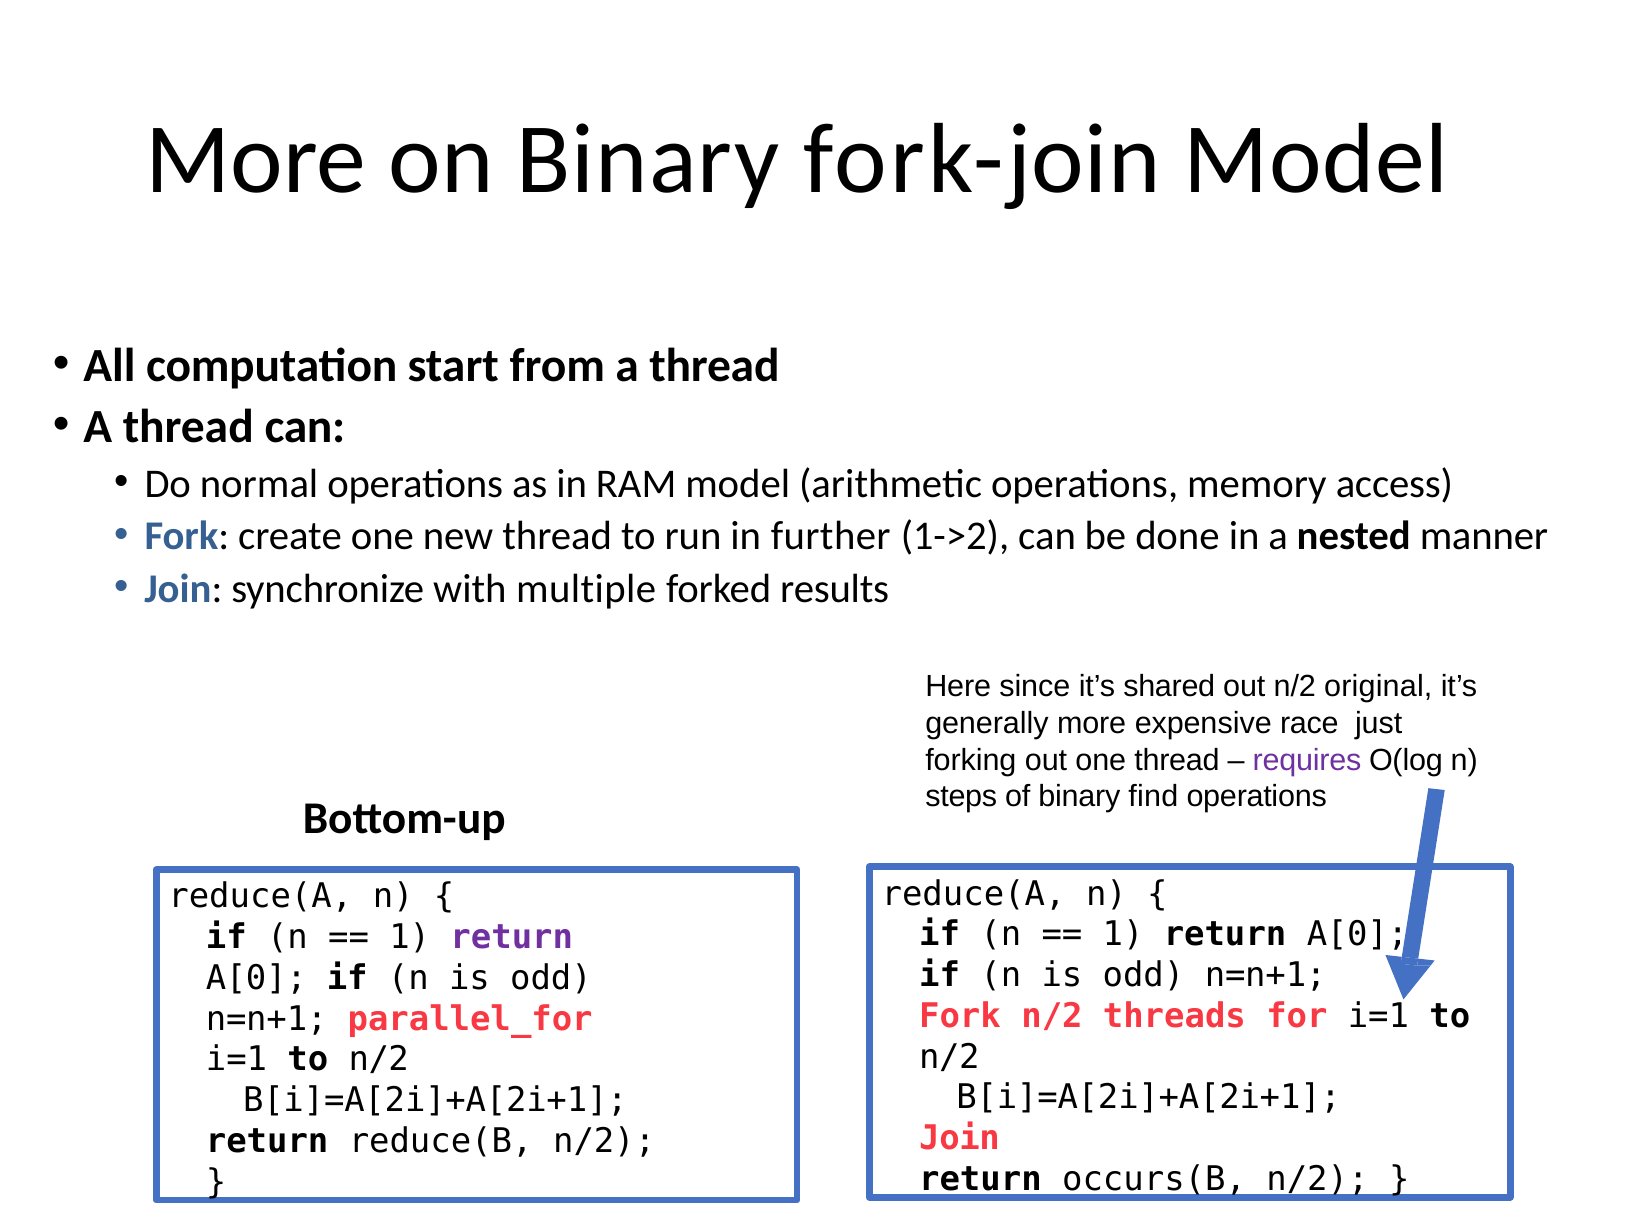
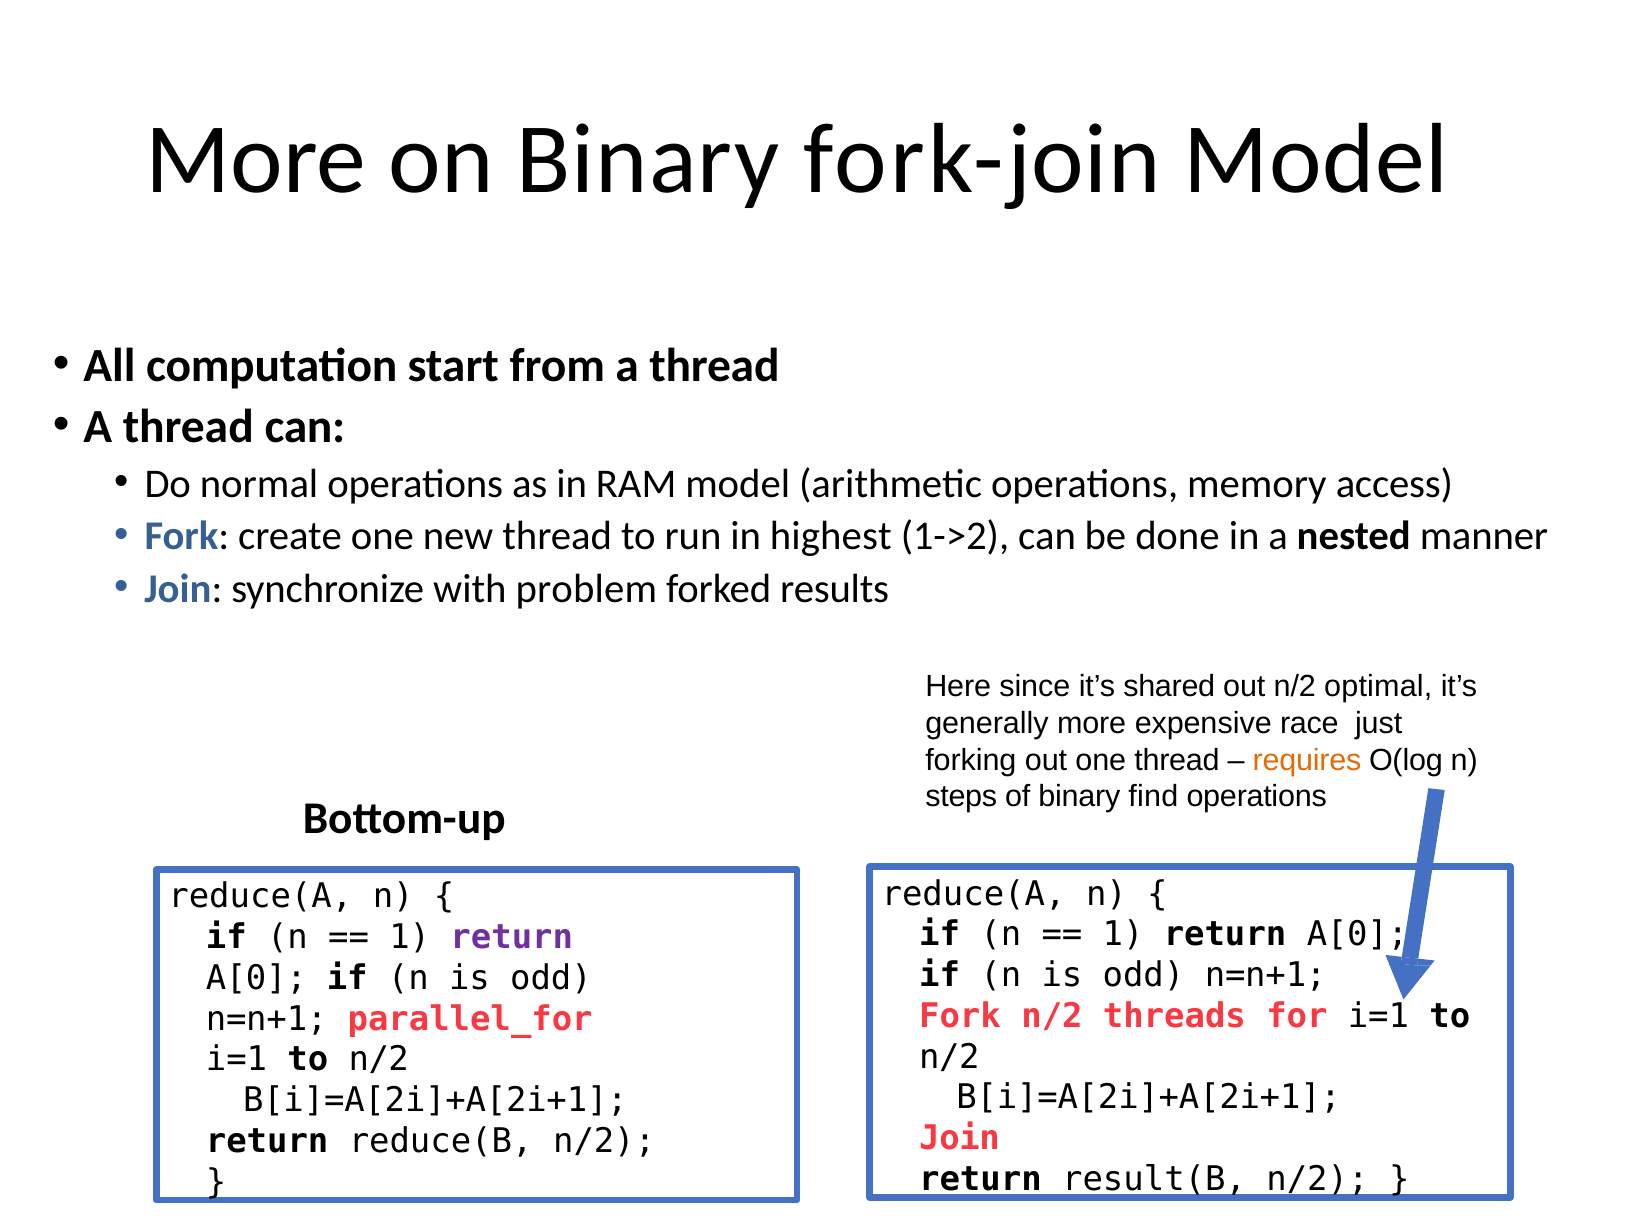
further: further -> highest
multiple: multiple -> problem
original: original -> optimal
requires colour: purple -> orange
occurs(B: occurs(B -> result(B
